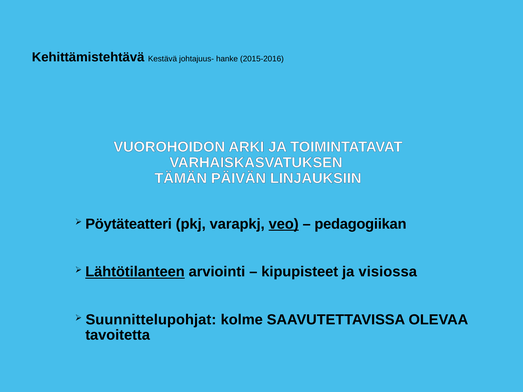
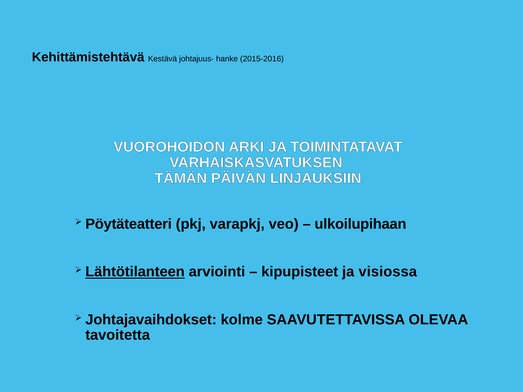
veo underline: present -> none
pedagogiikan: pedagogiikan -> ulkoilupihaan
Suunnittelupohjat: Suunnittelupohjat -> Johtajavaihdokset
